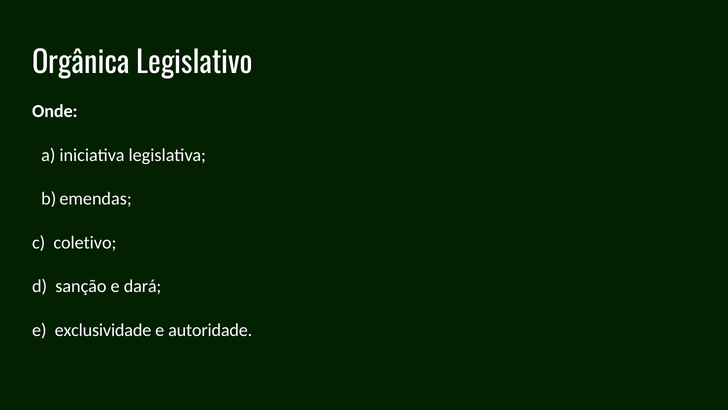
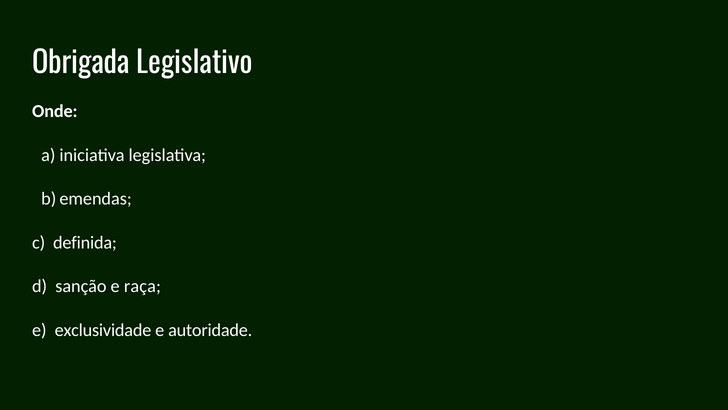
Orgânica: Orgânica -> Obrigada
coletivo: coletivo -> definida
dará: dará -> raça
